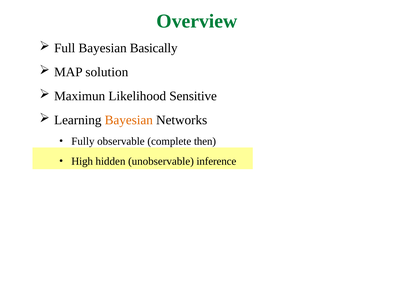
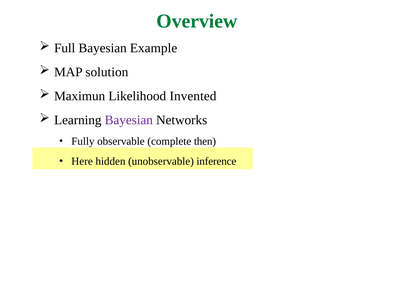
Basically: Basically -> Example
Sensitive: Sensitive -> Invented
Bayesian at (129, 120) colour: orange -> purple
High: High -> Here
